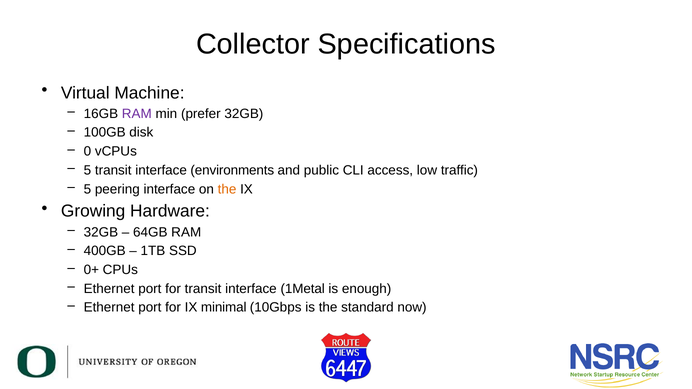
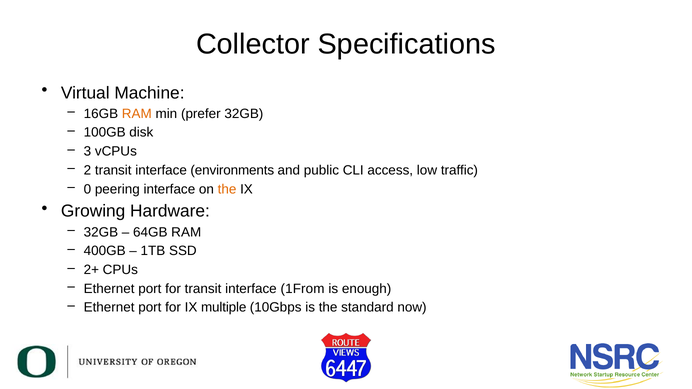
RAM at (137, 114) colour: purple -> orange
0: 0 -> 3
5 at (87, 170): 5 -> 2
5 at (87, 189): 5 -> 0
0+: 0+ -> 2+
1Metal: 1Metal -> 1From
minimal: minimal -> multiple
